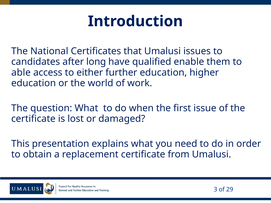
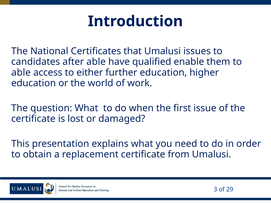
after long: long -> able
